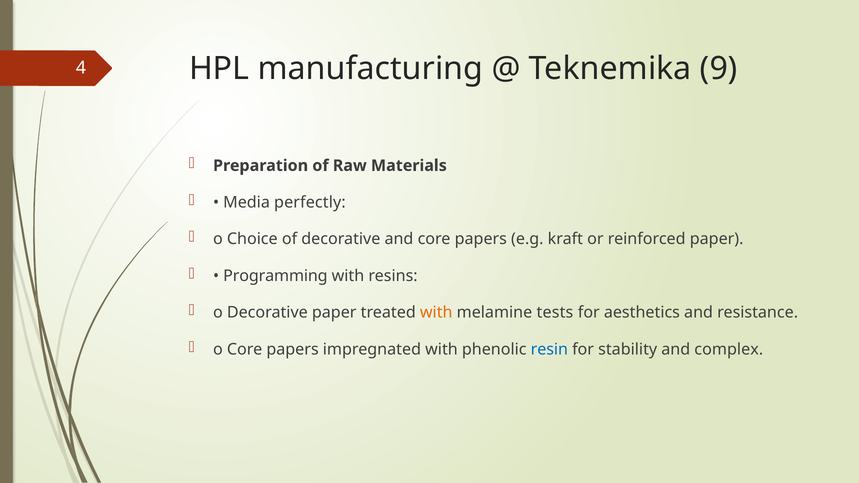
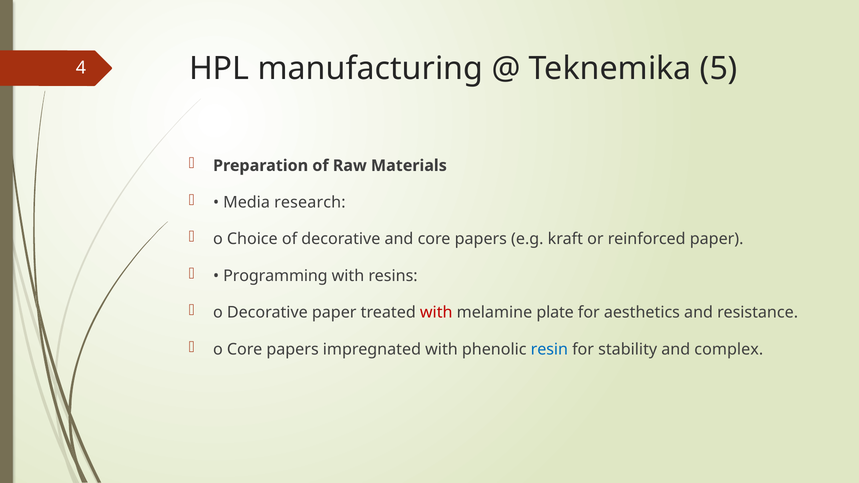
9: 9 -> 5
perfectly: perfectly -> research
with at (436, 313) colour: orange -> red
tests: tests -> plate
